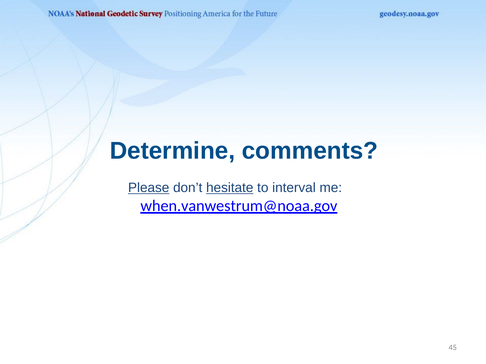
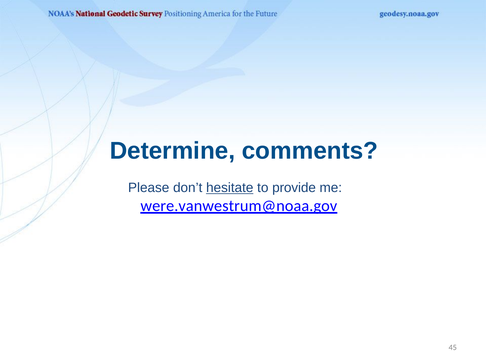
Please underline: present -> none
interval: interval -> provide
when.vanwestrum@noaa.gov: when.vanwestrum@noaa.gov -> were.vanwestrum@noaa.gov
